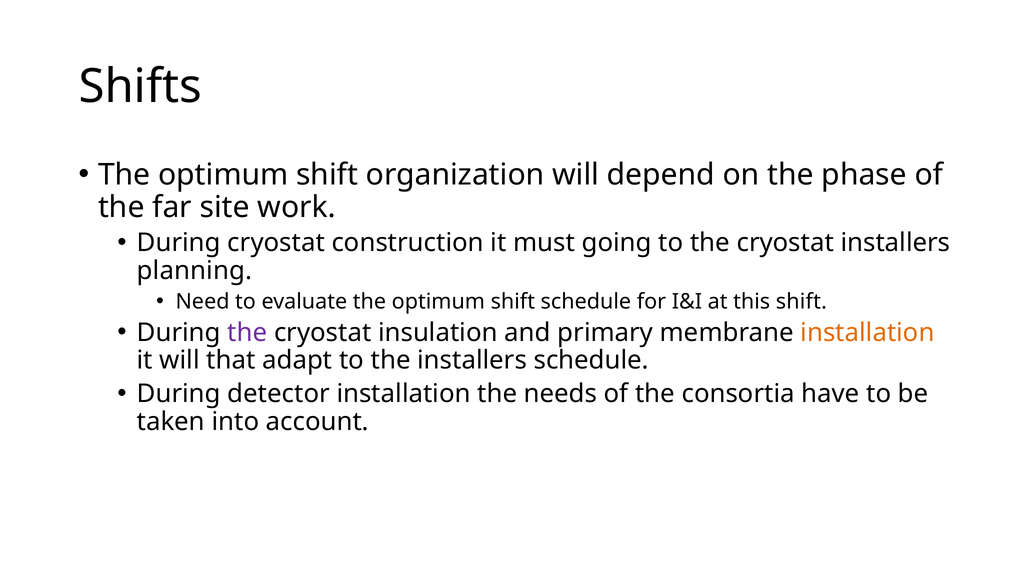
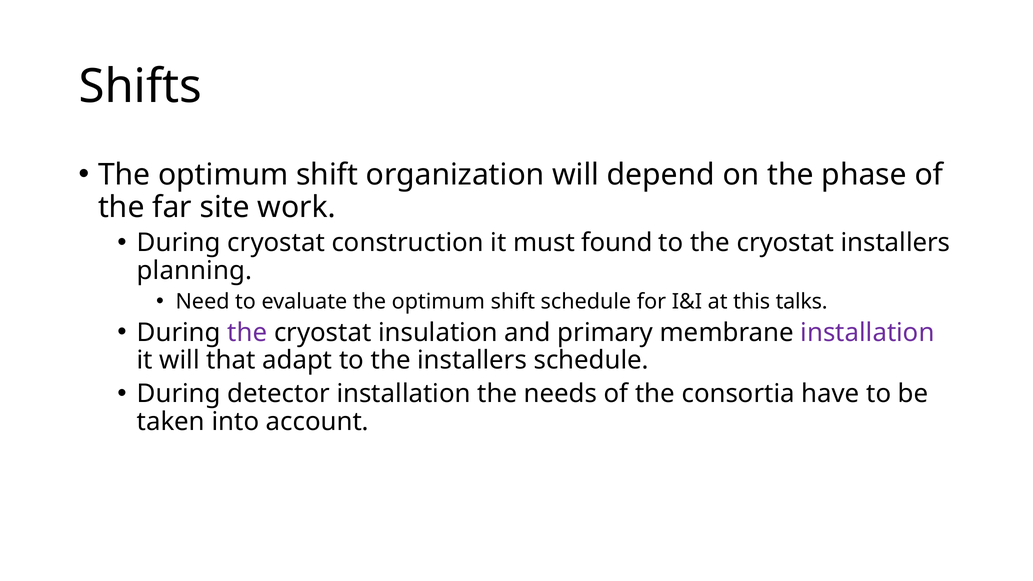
going: going -> found
this shift: shift -> talks
installation at (867, 333) colour: orange -> purple
